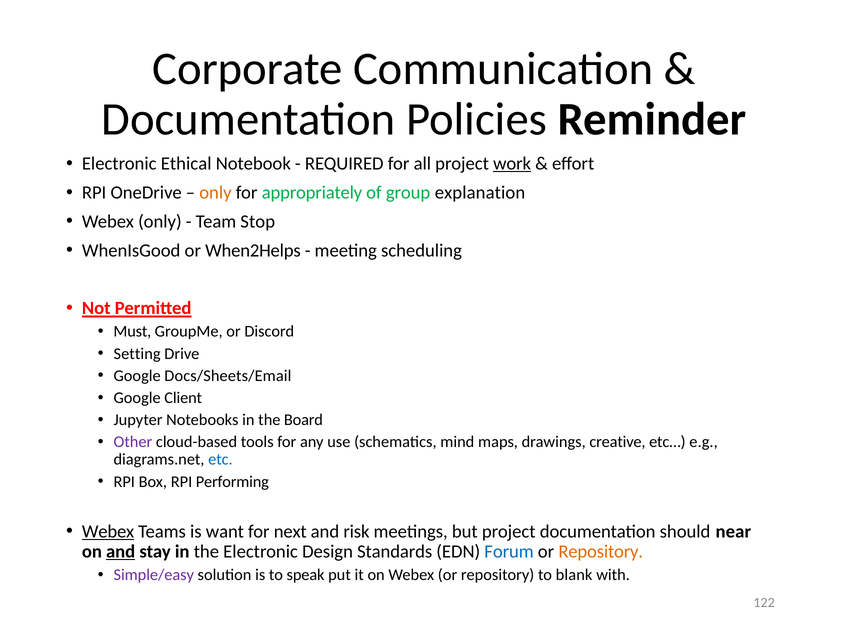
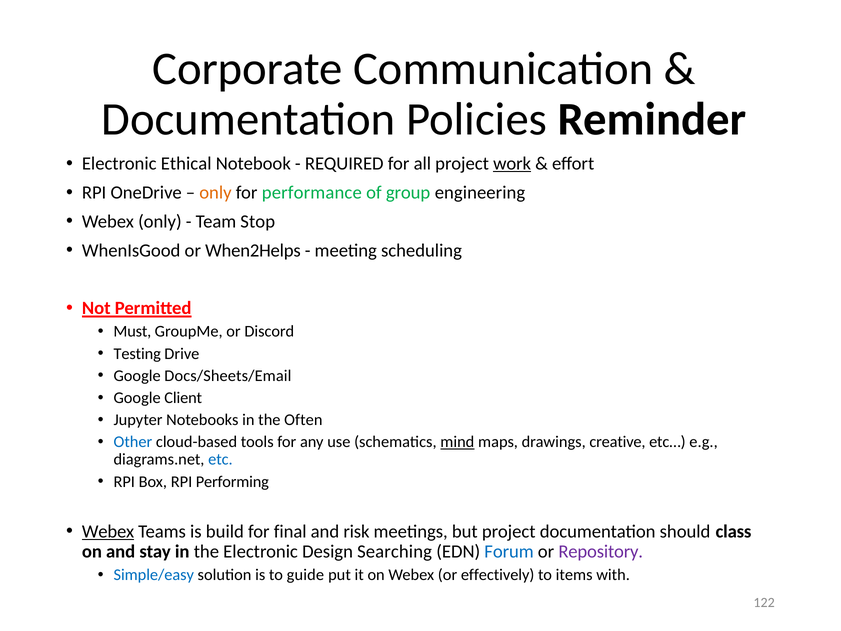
appropriately: appropriately -> performance
explanation: explanation -> engineering
Setting: Setting -> Testing
Board: Board -> Often
Other colour: purple -> blue
mind underline: none -> present
want: want -> build
next: next -> final
near: near -> class
and at (121, 551) underline: present -> none
Standards: Standards -> Searching
Repository at (601, 551) colour: orange -> purple
Simple/easy colour: purple -> blue
speak: speak -> guide
Webex or repository: repository -> effectively
blank: blank -> items
